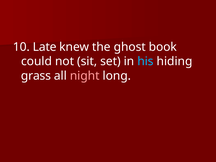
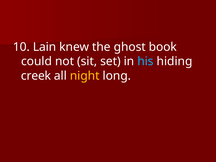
Late: Late -> Lain
grass: grass -> creek
night colour: pink -> yellow
